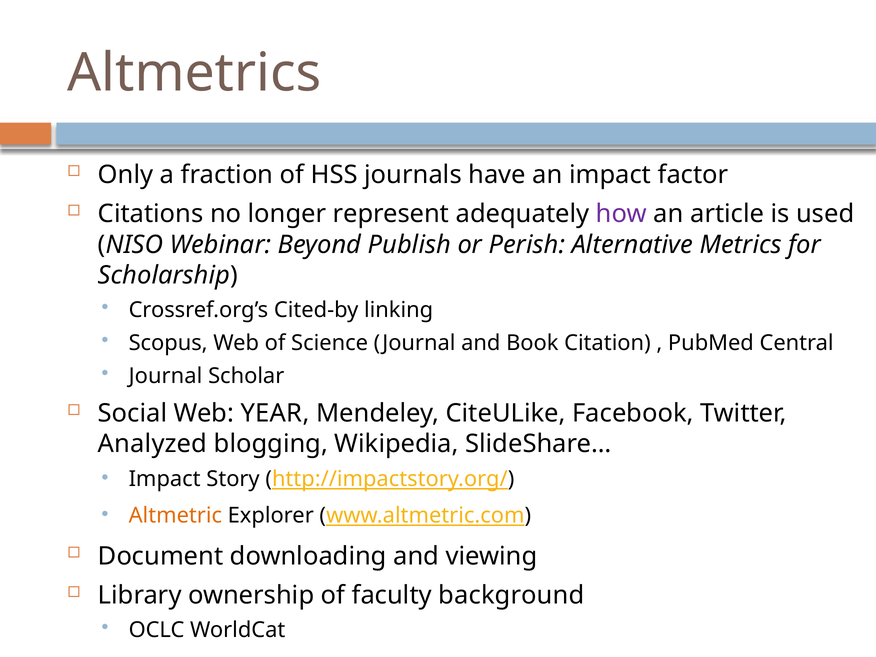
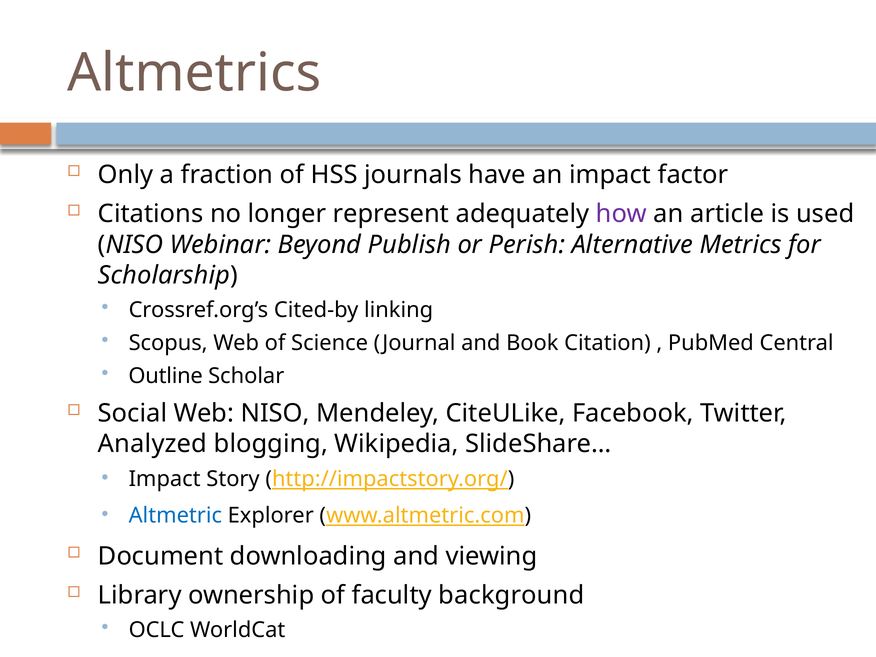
Journal at (165, 376): Journal -> Outline
Web YEAR: YEAR -> NISO
Altmetric colour: orange -> blue
